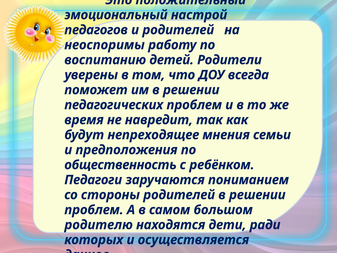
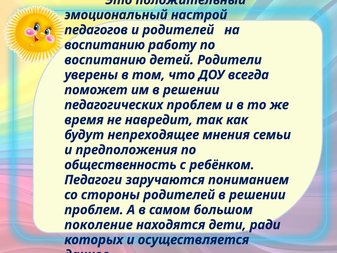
неоспоримы at (105, 45): неоспоримы -> воспитанию
родителю: родителю -> поколение
